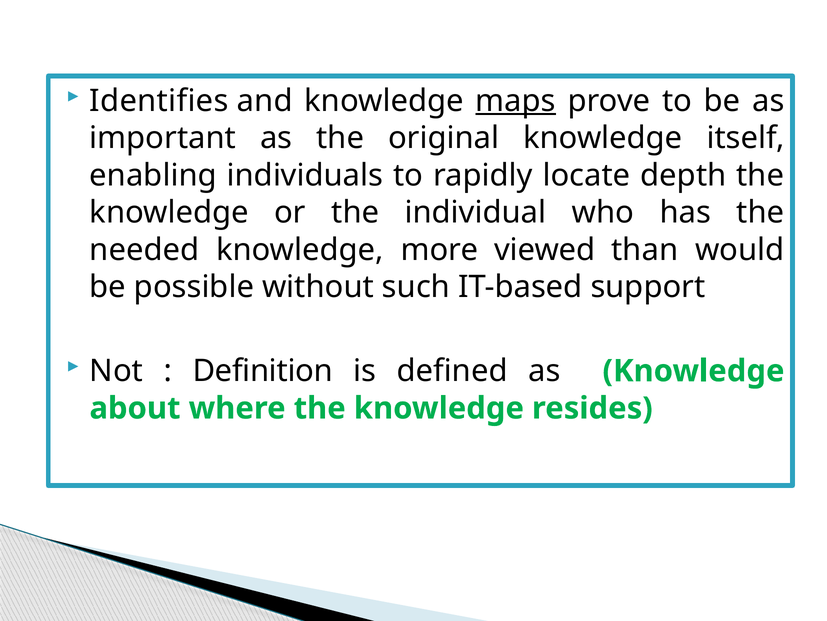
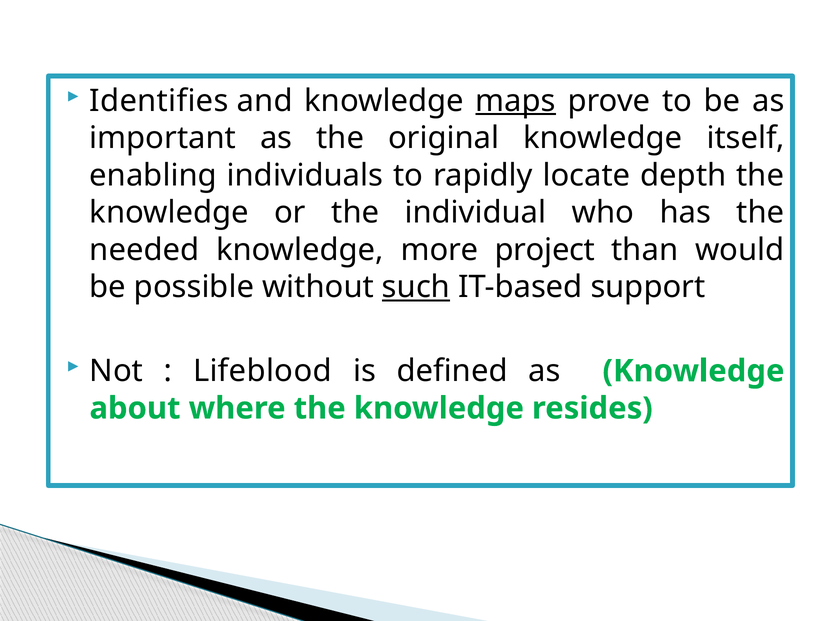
viewed: viewed -> project
such underline: none -> present
Definition: Definition -> Lifeblood
